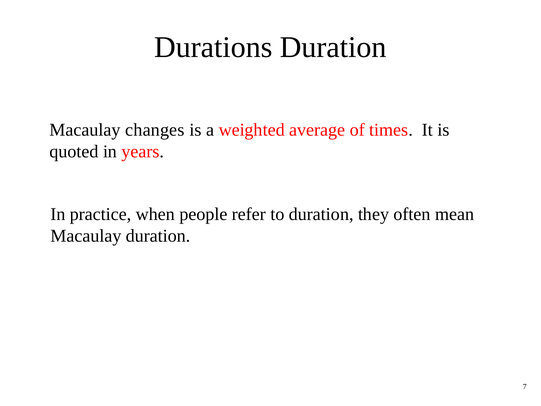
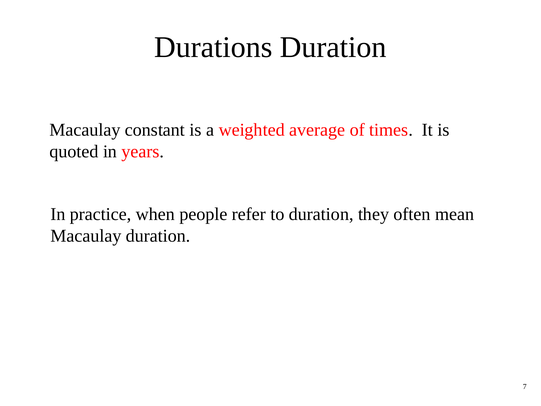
changes: changes -> constant
